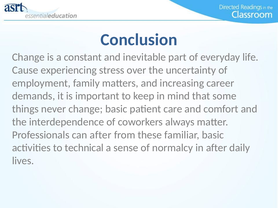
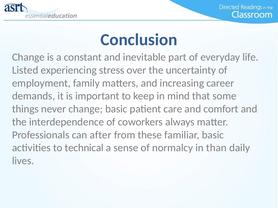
Cause: Cause -> Listed
in after: after -> than
